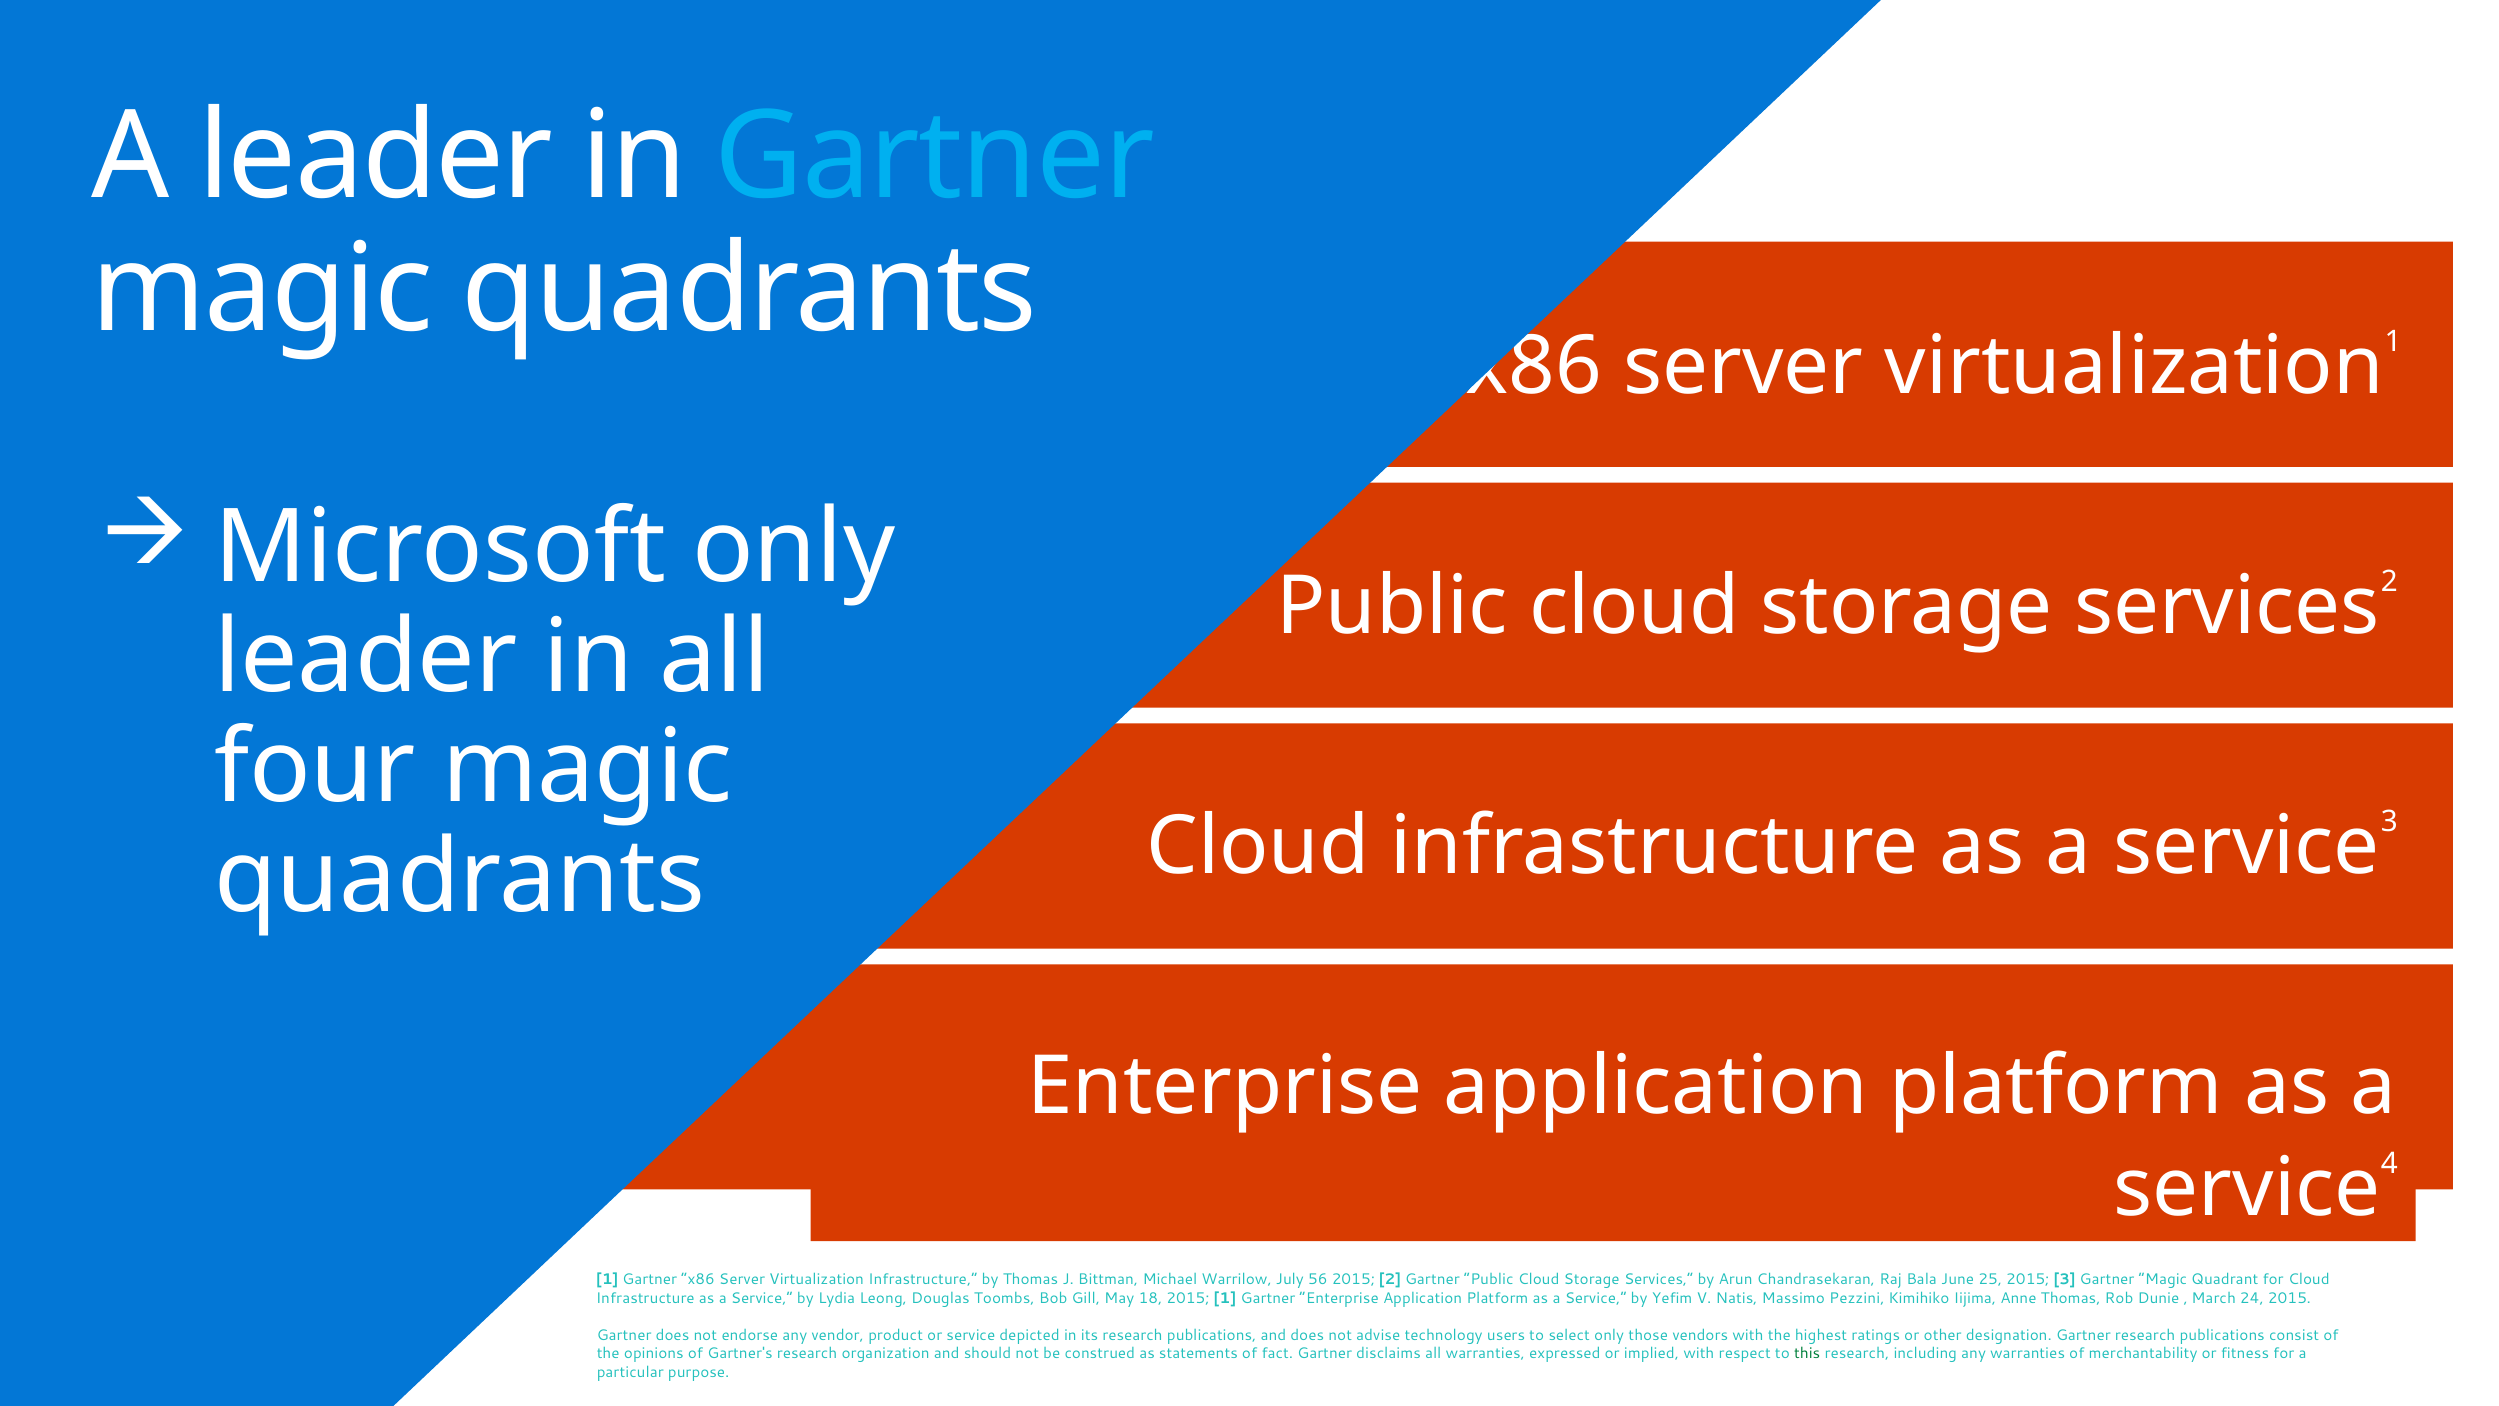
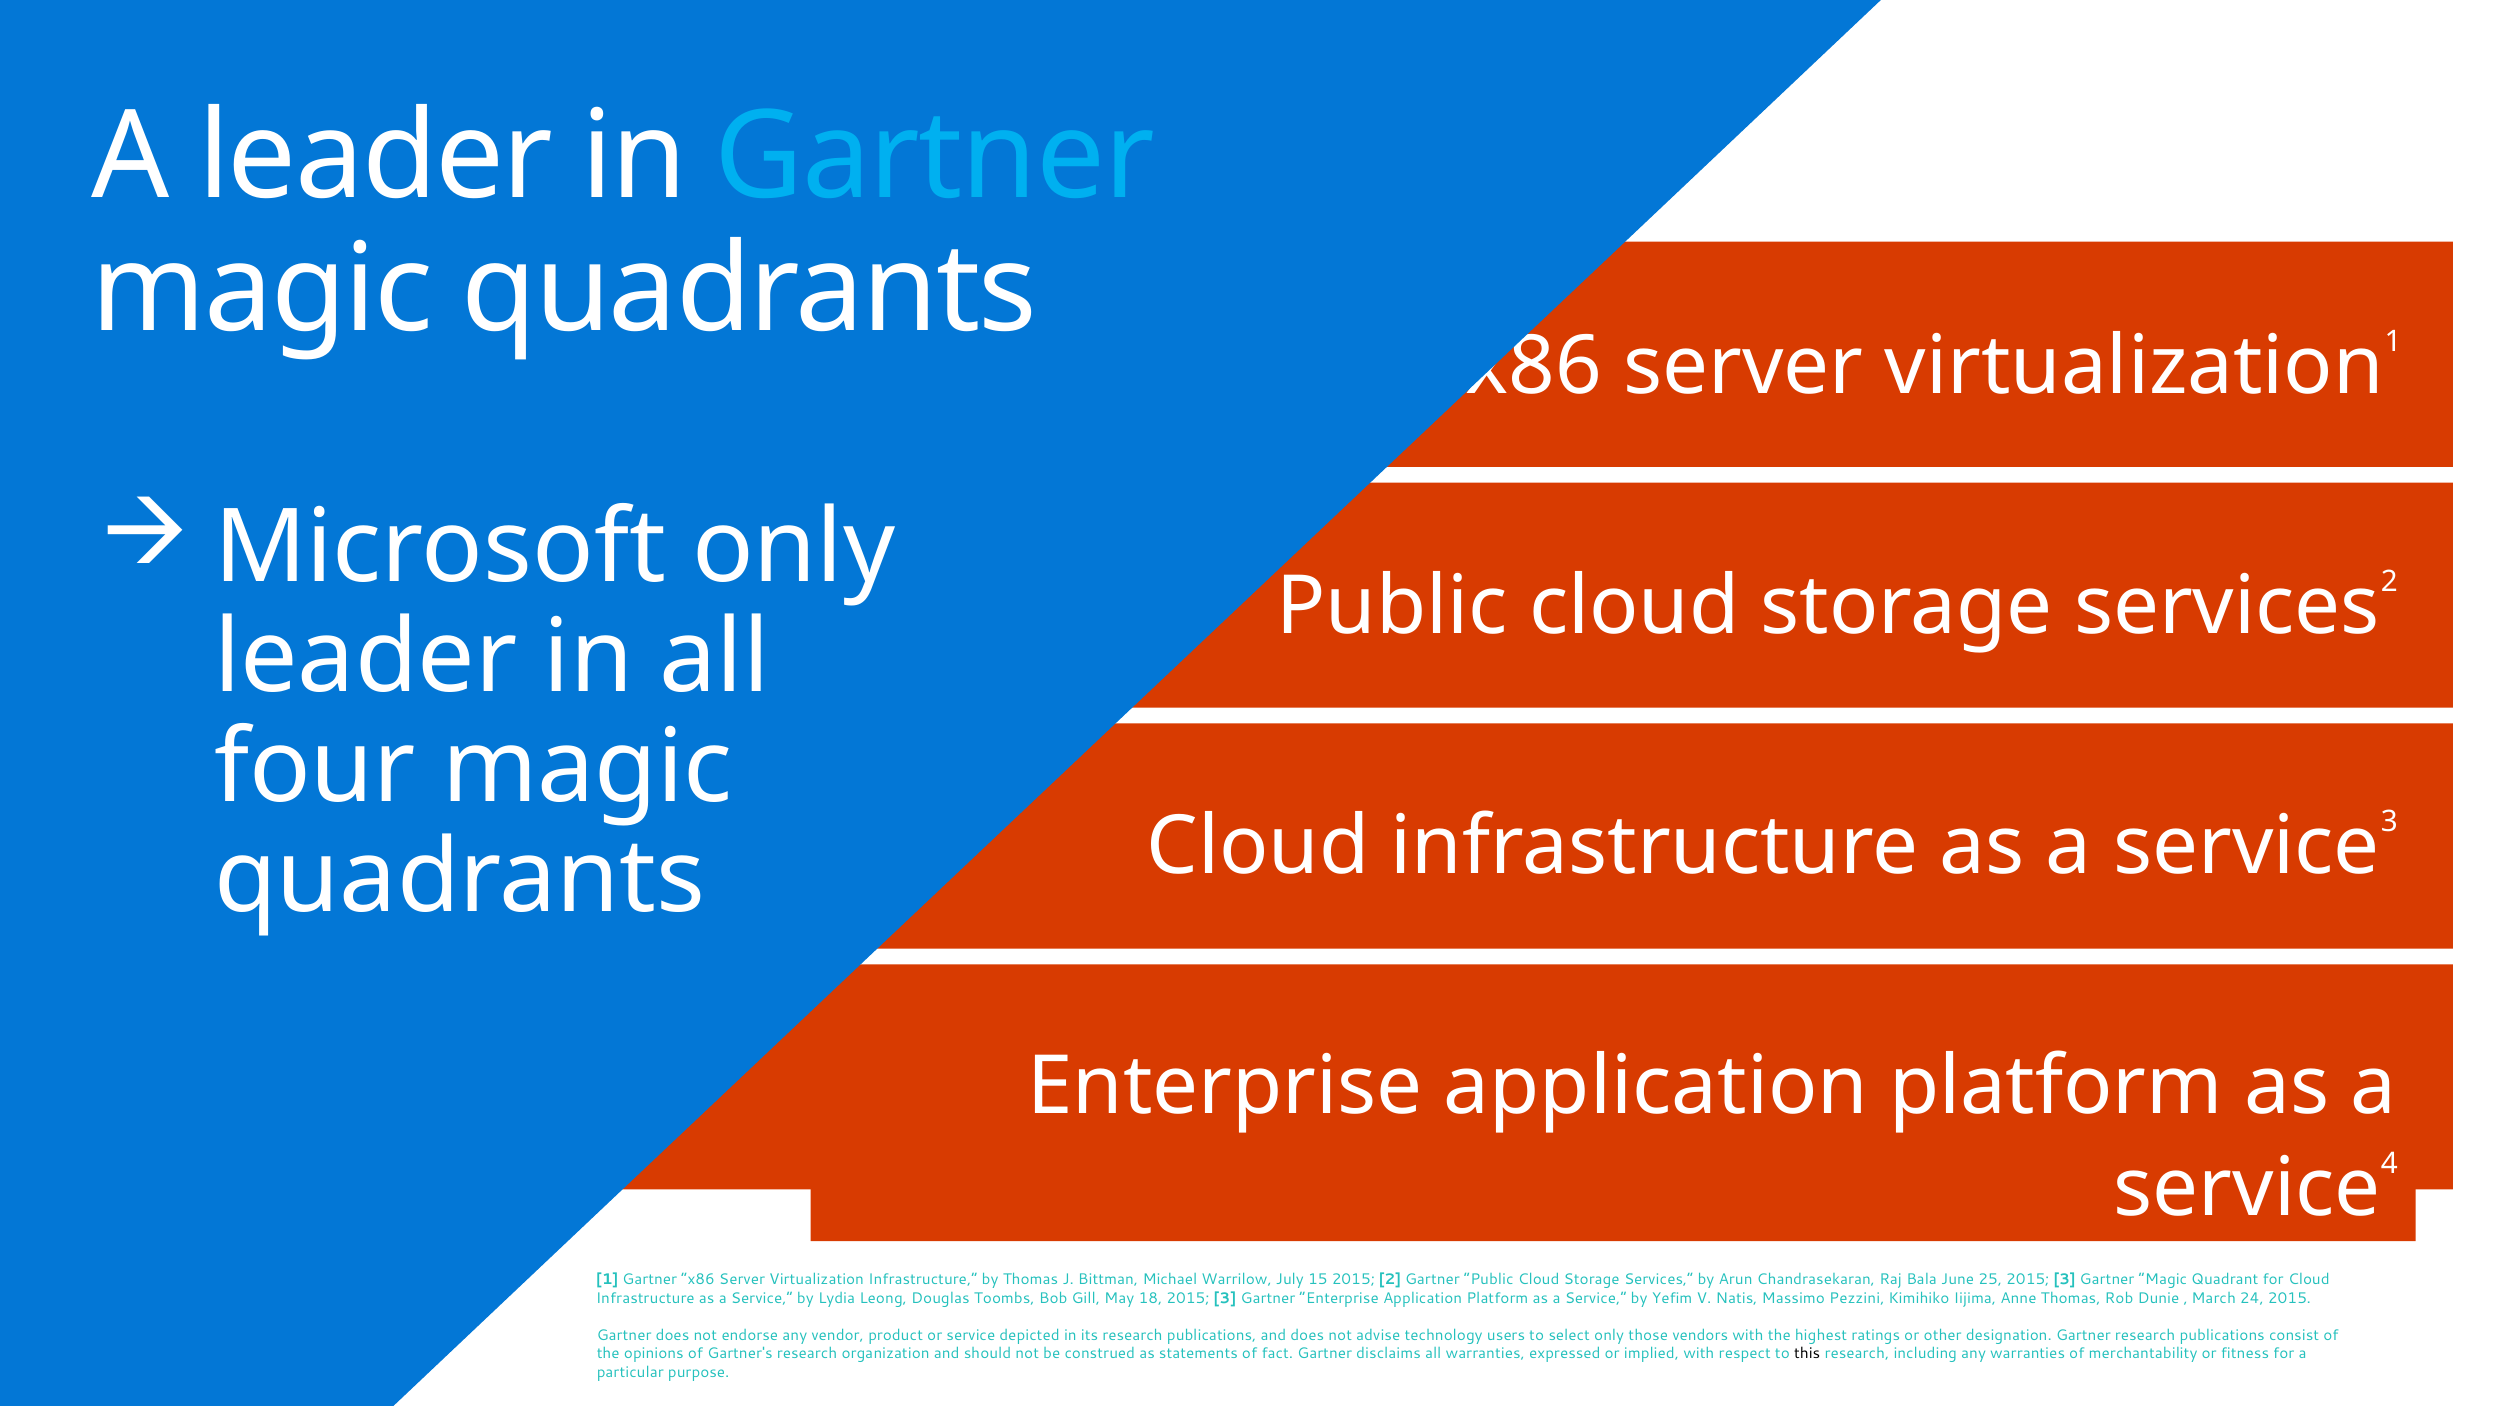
56: 56 -> 15
18 2015 1: 1 -> 3
this colour: green -> black
